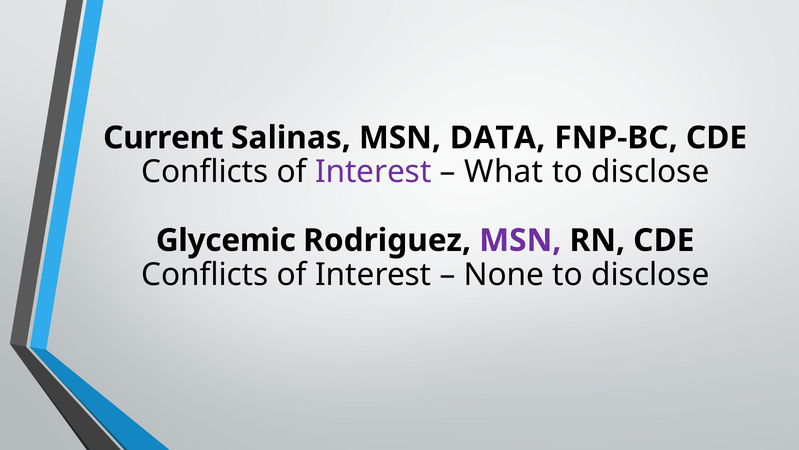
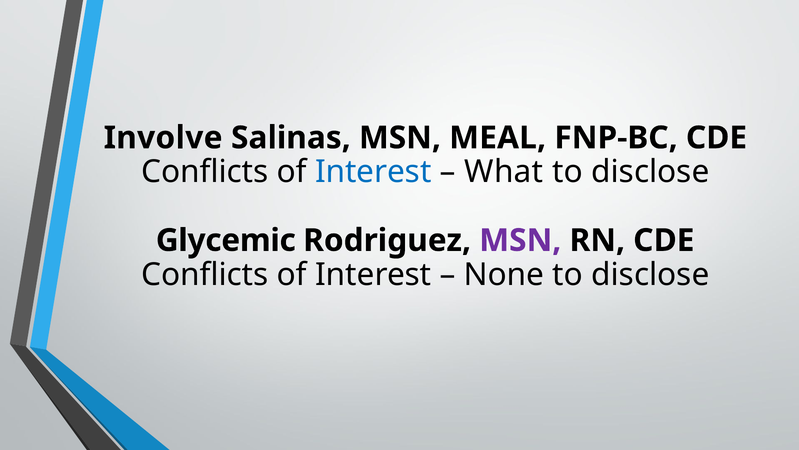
Current: Current -> Involve
DATA: DATA -> MEAL
Interest at (373, 172) colour: purple -> blue
